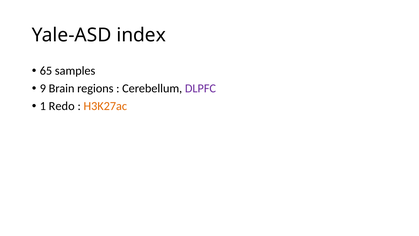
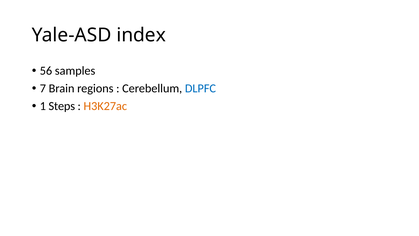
65: 65 -> 56
9: 9 -> 7
DLPFC colour: purple -> blue
Redo: Redo -> Steps
